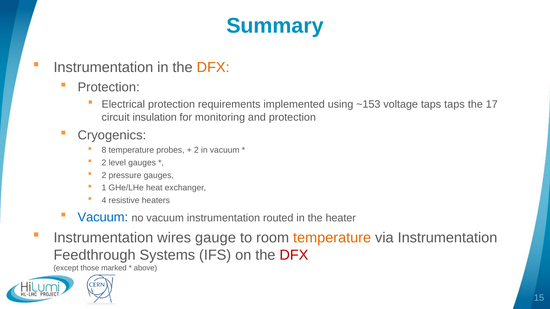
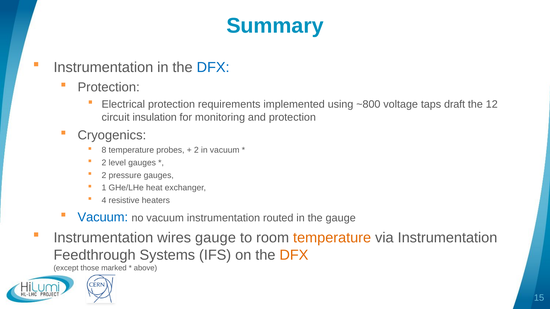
DFX at (213, 67) colour: orange -> blue
~153: ~153 -> ~800
taps taps: taps -> draft
17: 17 -> 12
the heater: heater -> gauge
DFX at (294, 255) colour: red -> orange
